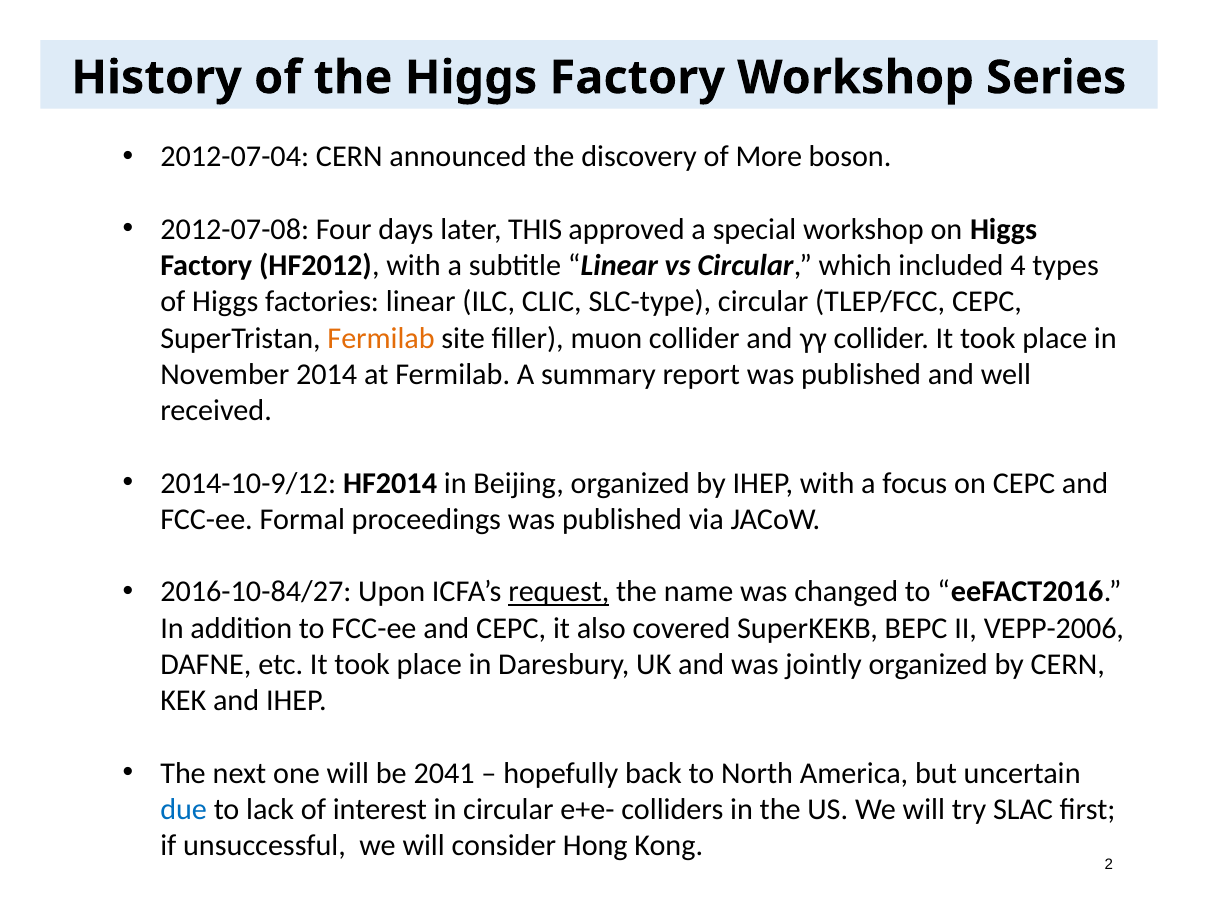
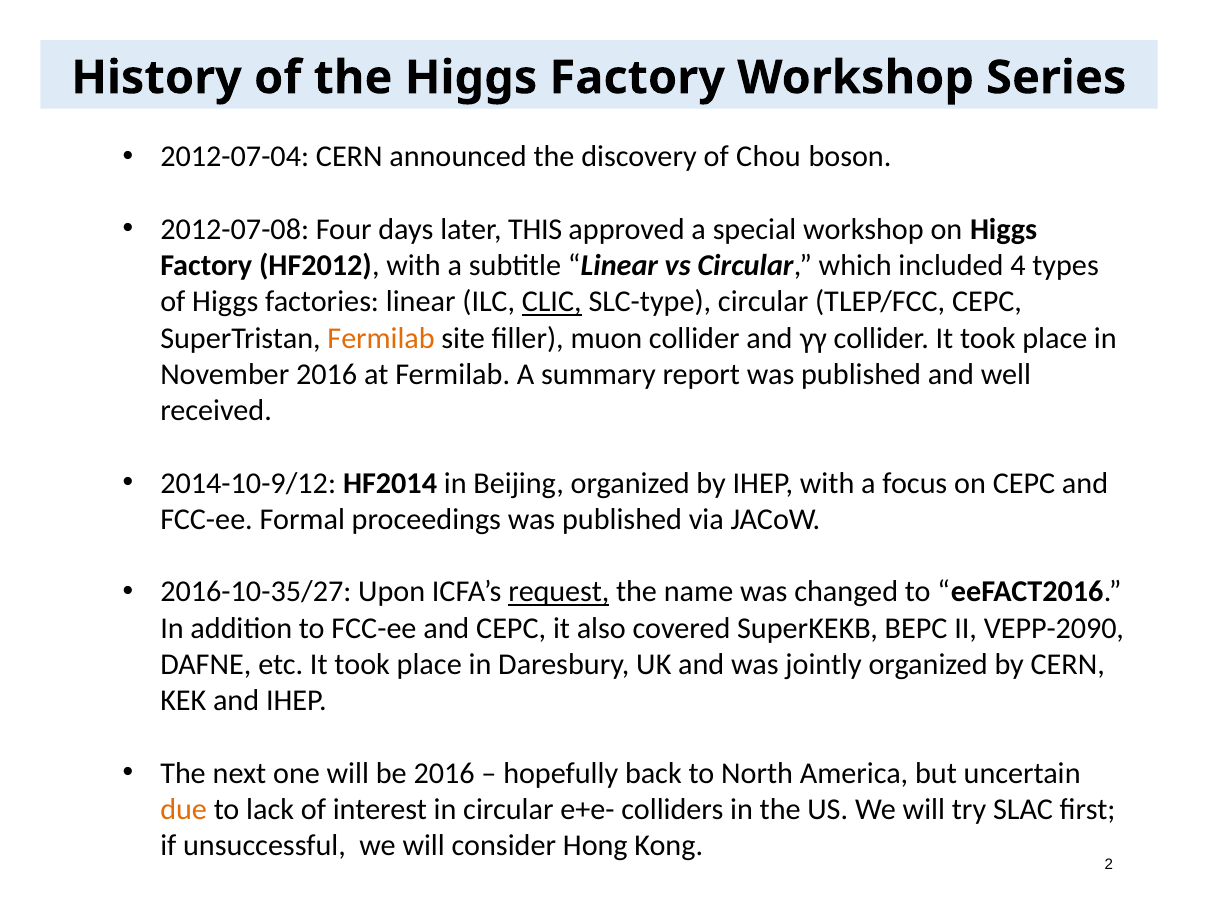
More: More -> Chou
CLIC underline: none -> present
November 2014: 2014 -> 2016
2016-10-84/27: 2016-10-84/27 -> 2016-10-35/27
VEPP-2006: VEPP-2006 -> VEPP-2090
be 2041: 2041 -> 2016
due colour: blue -> orange
